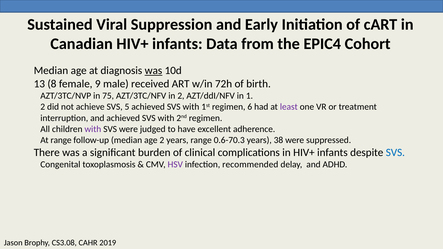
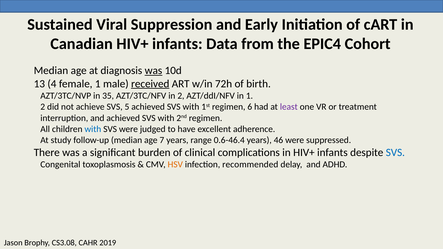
8: 8 -> 4
female 9: 9 -> 1
received underline: none -> present
75: 75 -> 35
with at (93, 129) colour: purple -> blue
At range: range -> study
age 2: 2 -> 7
0.6-70.3: 0.6-70.3 -> 0.6-46.4
38: 38 -> 46
HSV colour: purple -> orange
